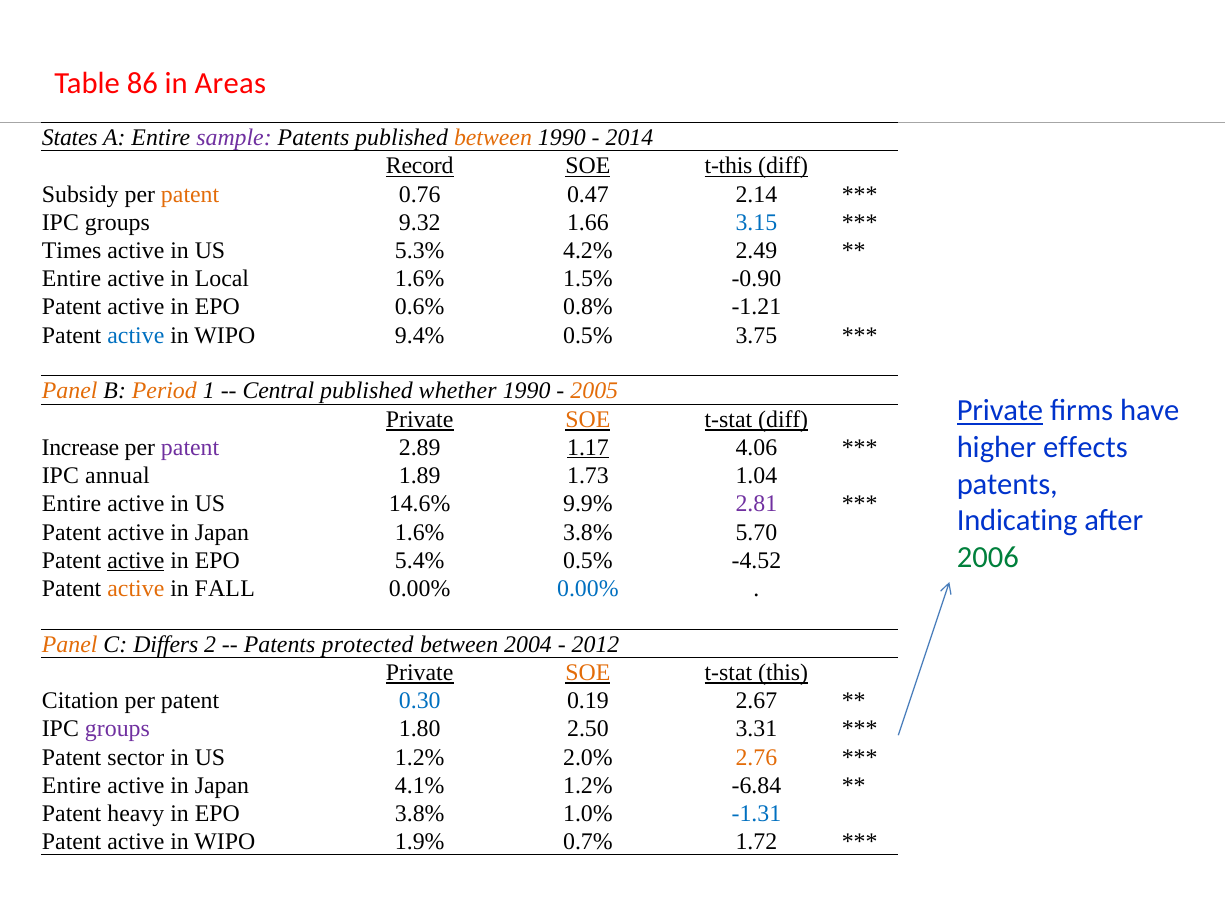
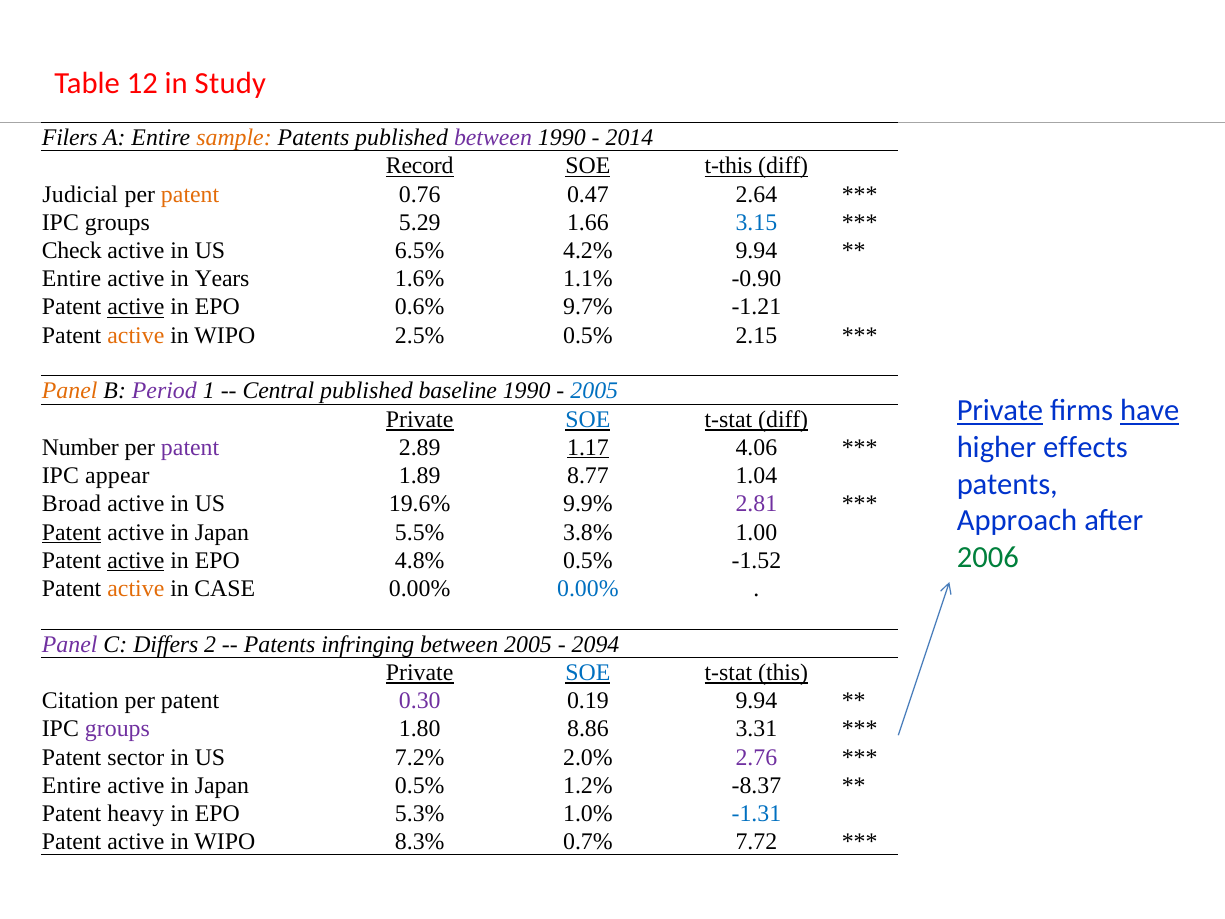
86: 86 -> 12
Areas: Areas -> Study
States: States -> Filers
sample colour: purple -> orange
between at (493, 138) colour: orange -> purple
Subsidy: Subsidy -> Judicial
2.14: 2.14 -> 2.64
9.32: 9.32 -> 5.29
Times: Times -> Check
5.3%: 5.3% -> 6.5%
4.2% 2.49: 2.49 -> 9.94
Local: Local -> Years
1.5%: 1.5% -> 1.1%
active at (136, 307) underline: none -> present
0.8%: 0.8% -> 9.7%
active at (136, 335) colour: blue -> orange
9.4%: 9.4% -> 2.5%
3.75: 3.75 -> 2.15
Period colour: orange -> purple
whether: whether -> baseline
2005 at (594, 391) colour: orange -> blue
have underline: none -> present
SOE at (588, 419) colour: orange -> blue
Increase: Increase -> Number
annual: annual -> appear
1.73: 1.73 -> 8.77
Entire at (72, 504): Entire -> Broad
14.6%: 14.6% -> 19.6%
Indicating: Indicating -> Approach
Patent at (72, 532) underline: none -> present
Japan 1.6%: 1.6% -> 5.5%
5.70: 5.70 -> 1.00
5.4%: 5.4% -> 4.8%
-4.52: -4.52 -> -1.52
FALL: FALL -> CASE
Panel at (70, 644) colour: orange -> purple
protected: protected -> infringing
between 2004: 2004 -> 2005
2012: 2012 -> 2094
SOE at (588, 672) colour: orange -> blue
0.30 colour: blue -> purple
0.19 2.67: 2.67 -> 9.94
2.50: 2.50 -> 8.86
US 1.2%: 1.2% -> 7.2%
2.76 colour: orange -> purple
Japan 4.1%: 4.1% -> 0.5%
-6.84: -6.84 -> -8.37
EPO 3.8%: 3.8% -> 5.3%
1.9%: 1.9% -> 8.3%
1.72: 1.72 -> 7.72
